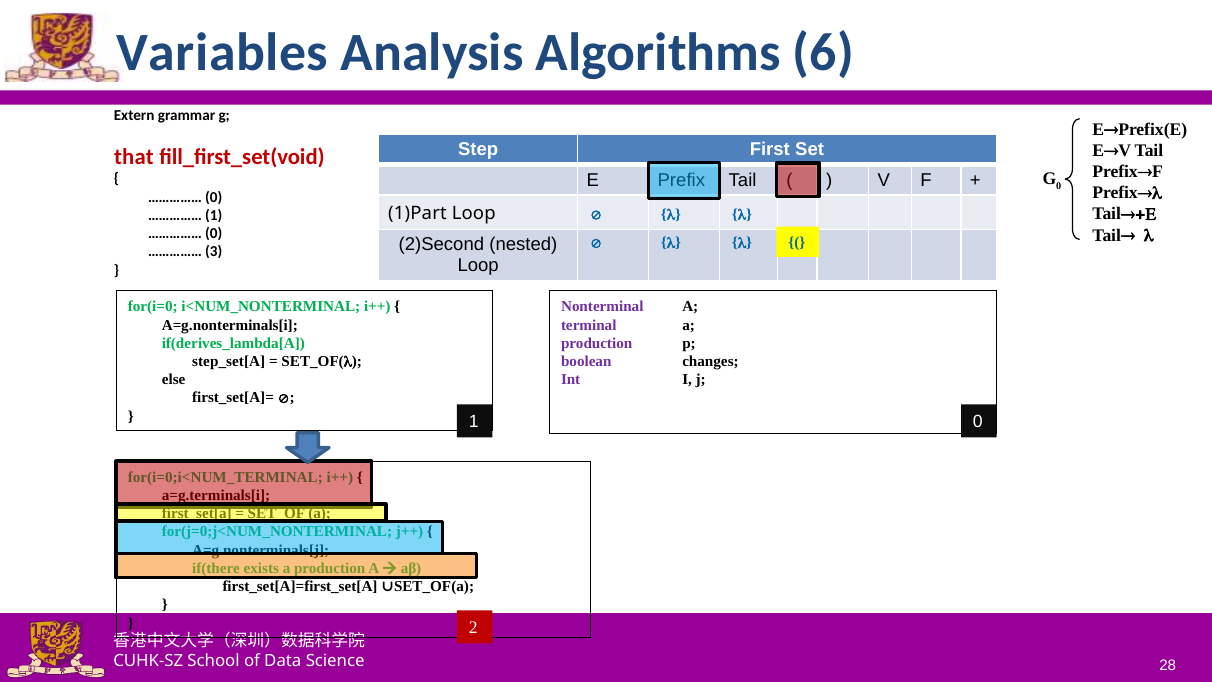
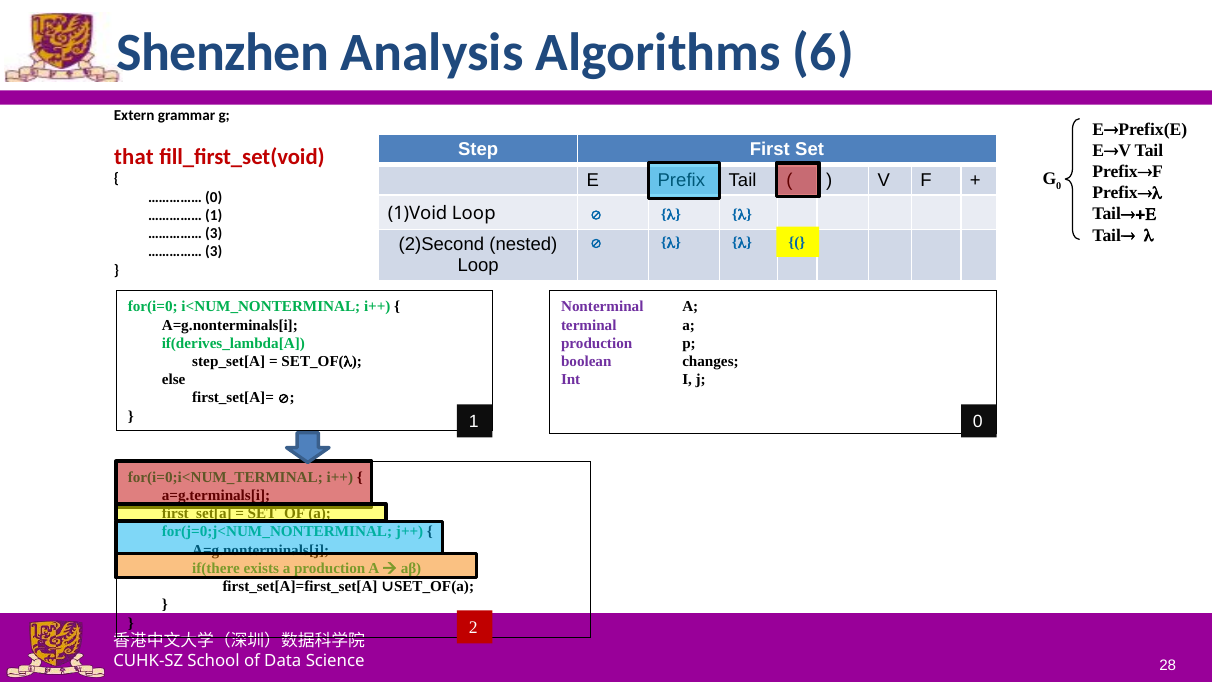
Variables: Variables -> Shenzhen
1)Part: 1)Part -> 1)Void
0 at (214, 233): 0 -> 3
